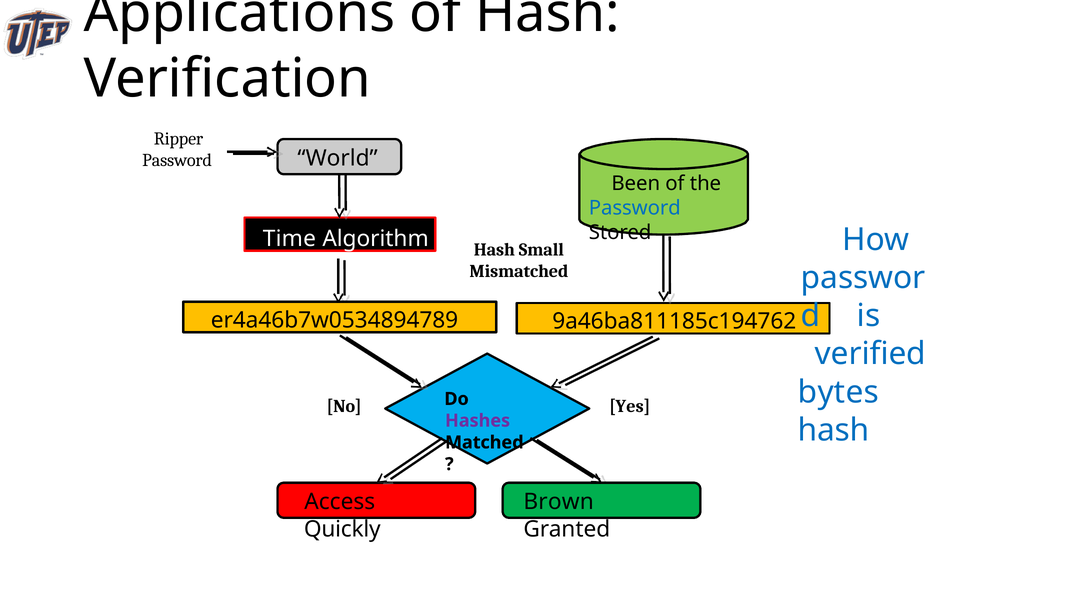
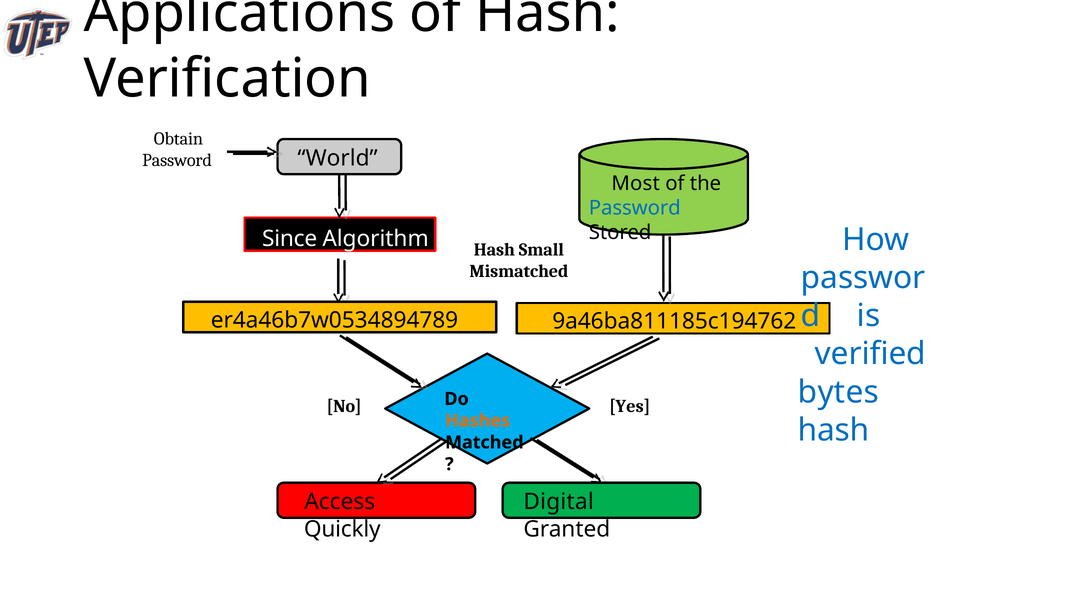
Ripper: Ripper -> Obtain
Been: Been -> Most
Time: Time -> Since
Hashes colour: purple -> orange
Brown: Brown -> Digital
